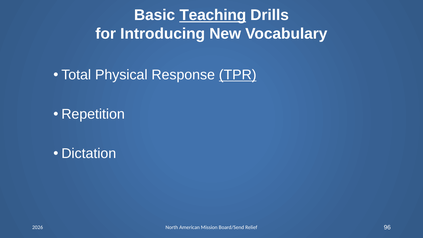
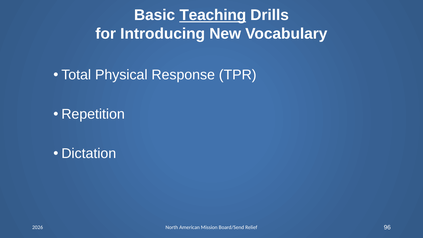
TPR underline: present -> none
